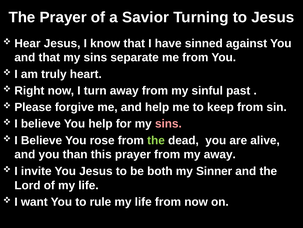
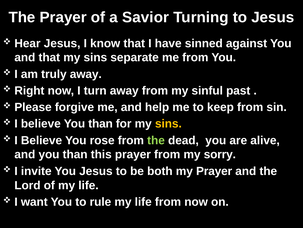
truly heart: heart -> away
believe You help: help -> than
sins at (168, 123) colour: pink -> yellow
my away: away -> sorry
my Sinner: Sinner -> Prayer
